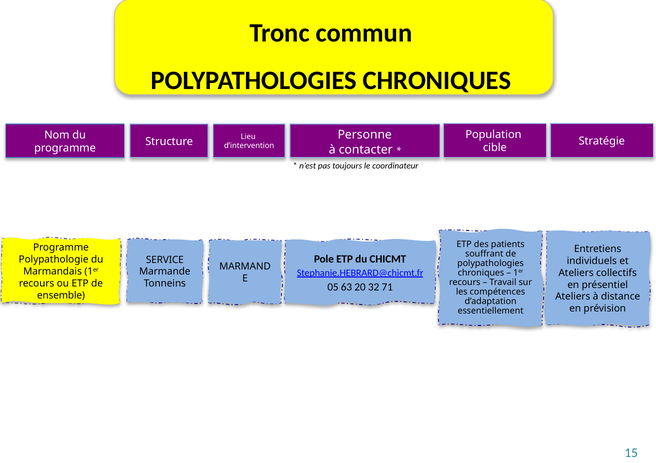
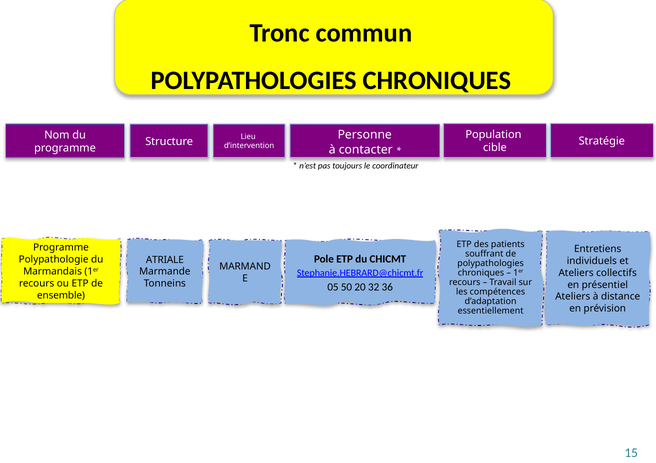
SERVICE: SERVICE -> ATRIALE
63: 63 -> 50
71: 71 -> 36
